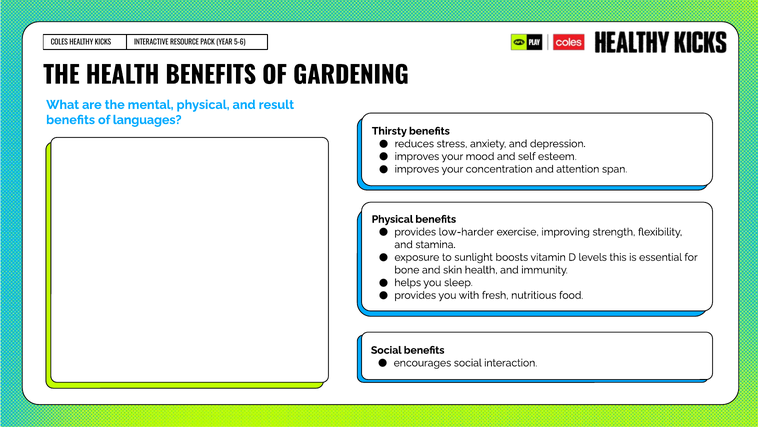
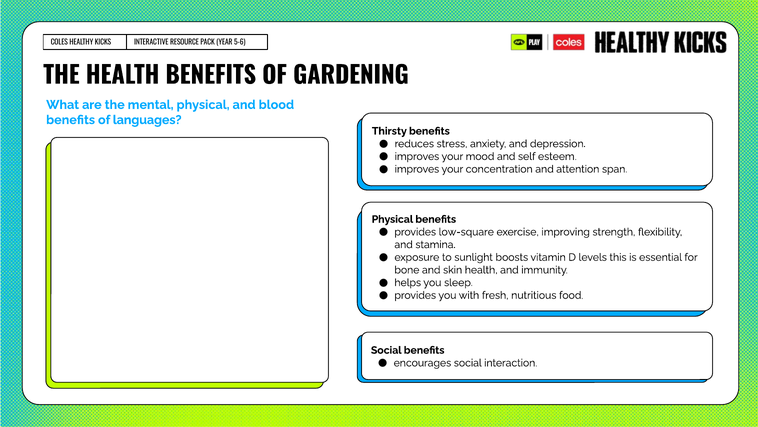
result: result -> blood
low-harder: low-harder -> low-square
